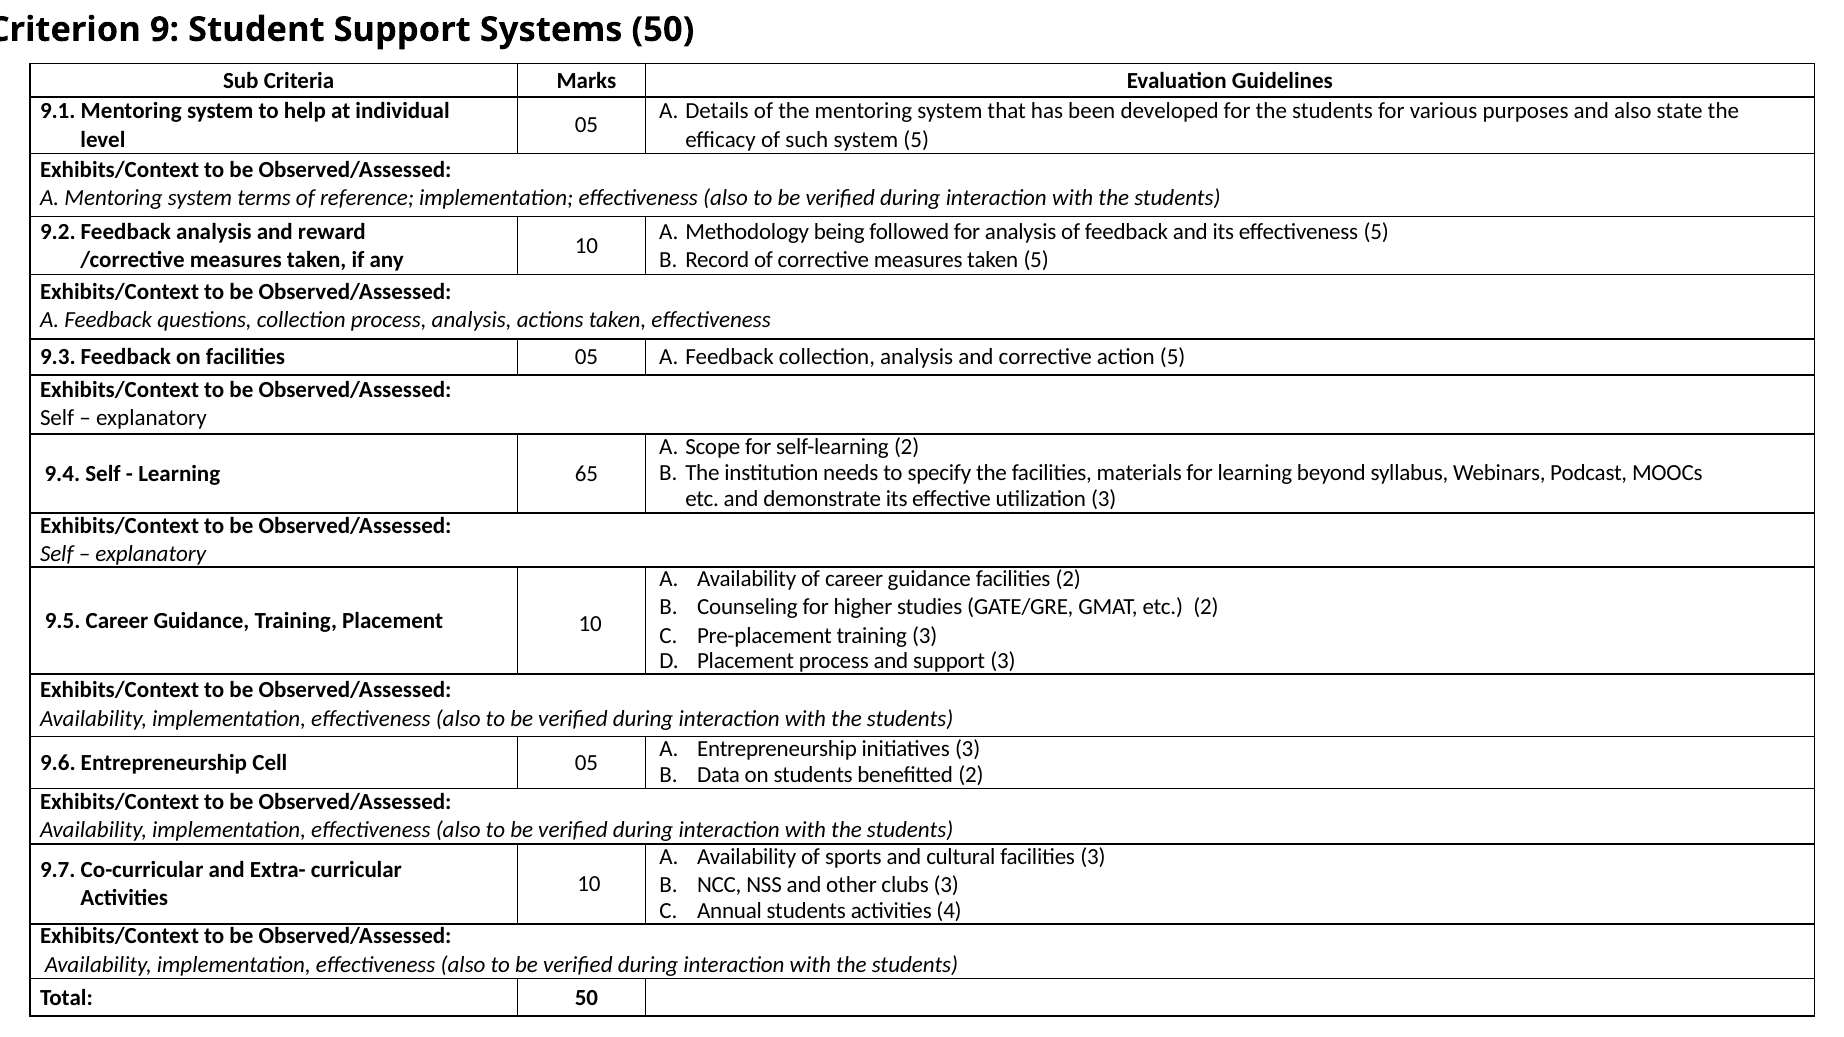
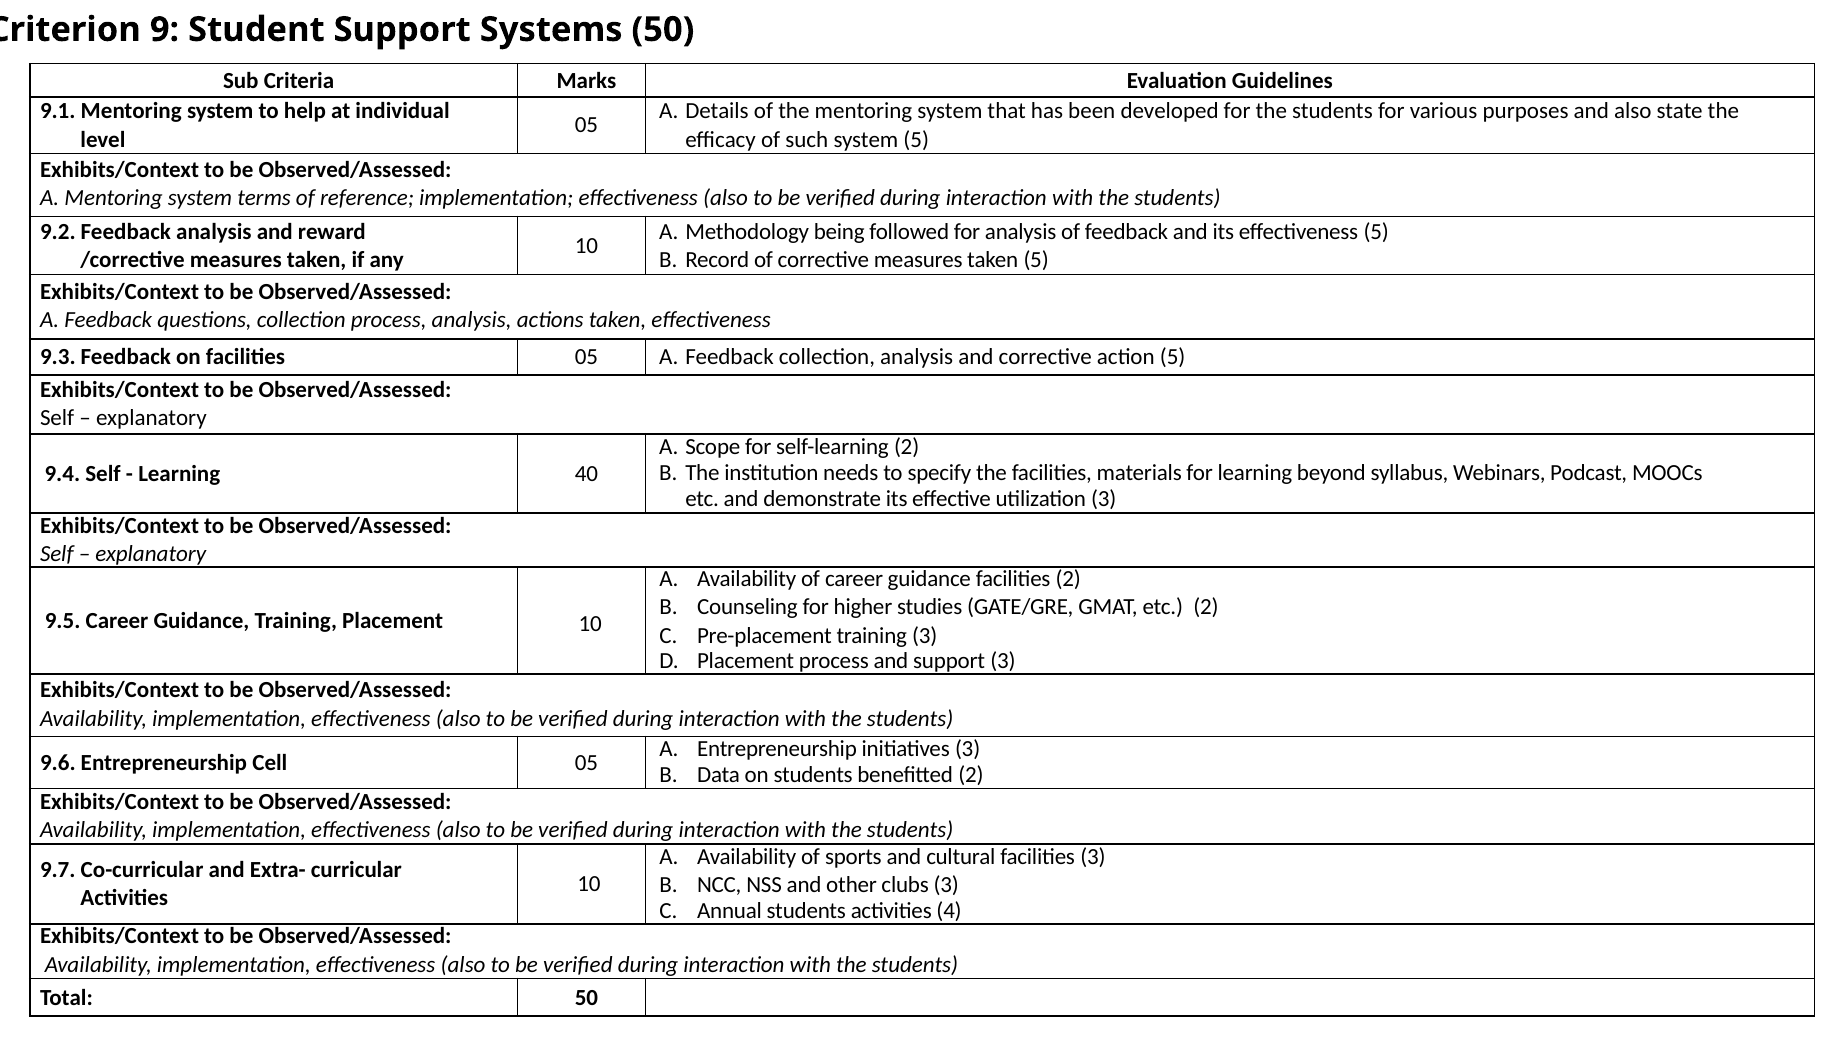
65: 65 -> 40
